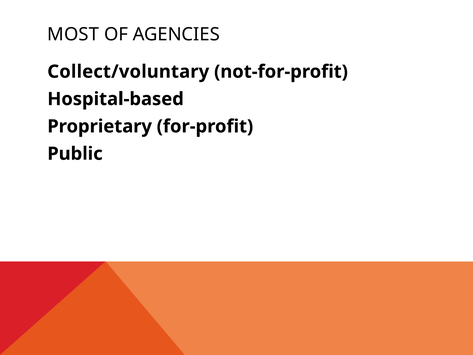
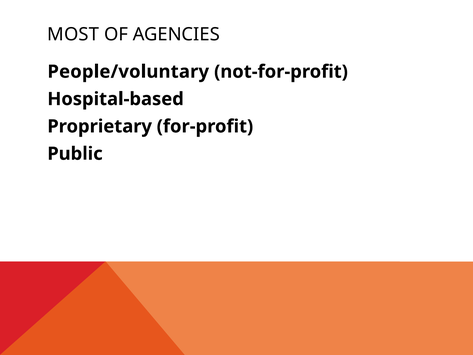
Collect/voluntary: Collect/voluntary -> People/voluntary
